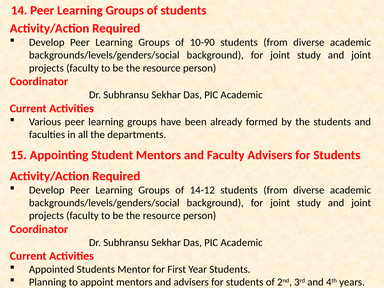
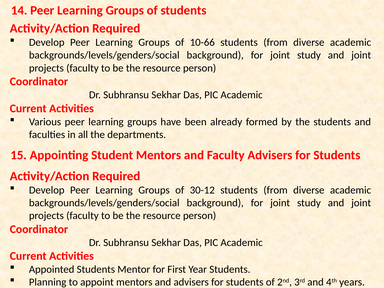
10-90: 10-90 -> 10-66
14-12: 14-12 -> 30-12
